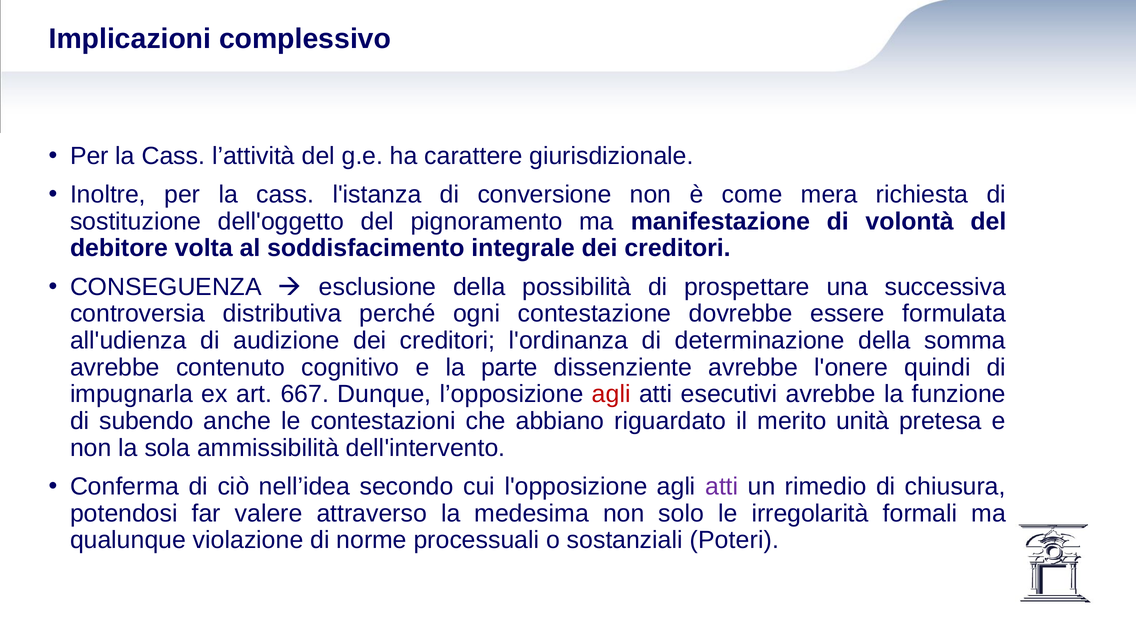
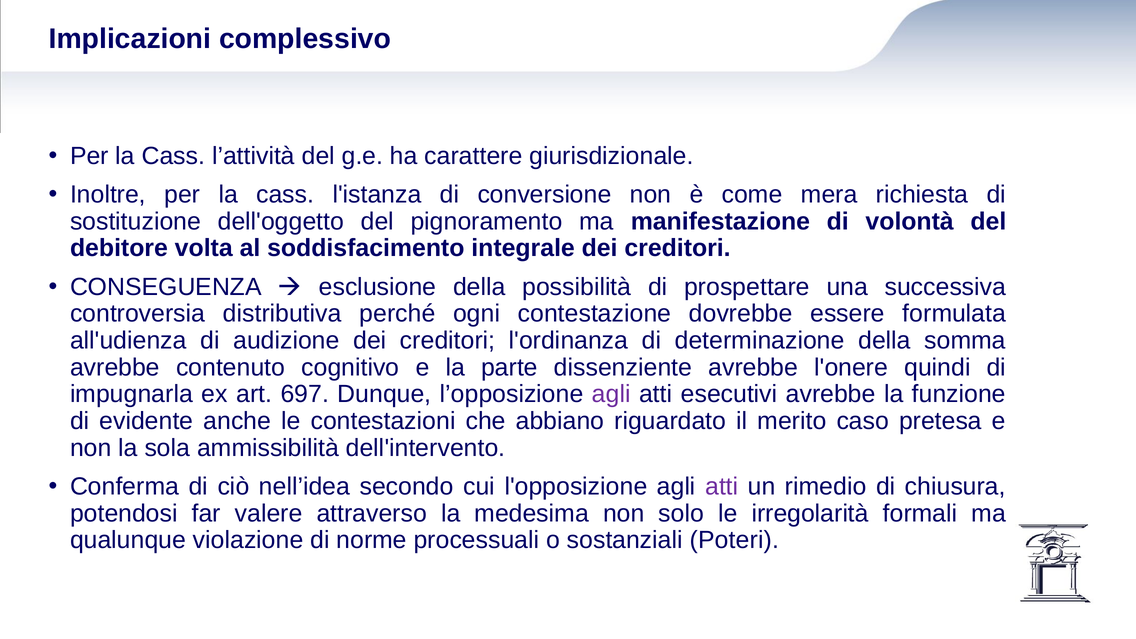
667: 667 -> 697
agli at (611, 394) colour: red -> purple
subendo: subendo -> evidente
unità: unità -> caso
